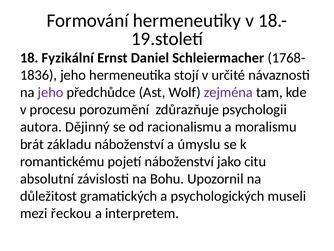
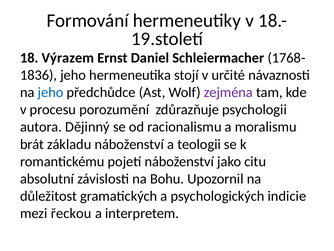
Fyzikální: Fyzikální -> Výrazem
jeho at (51, 92) colour: purple -> blue
úmyslu: úmyslu -> teologii
museli: museli -> indicie
